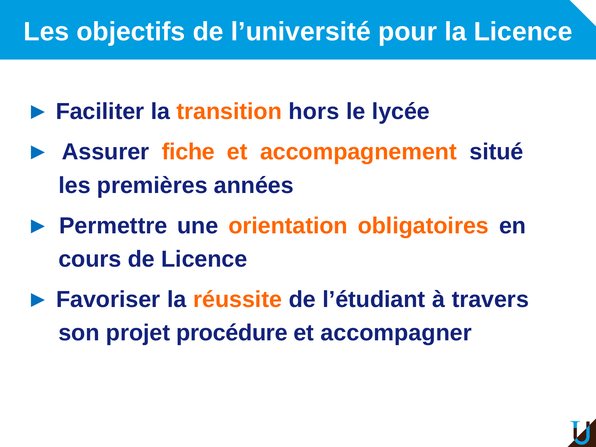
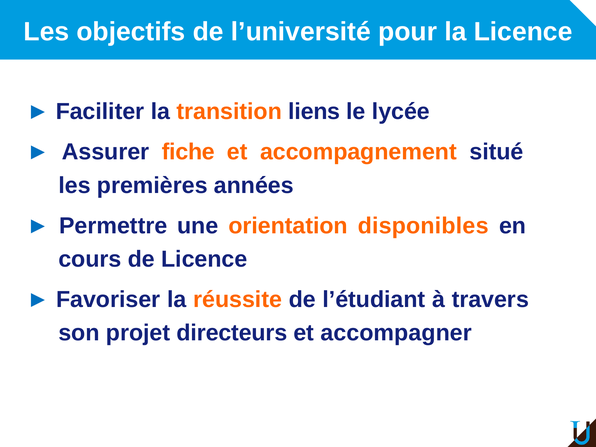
hors: hors -> liens
obligatoires: obligatoires -> disponibles
procédure: procédure -> directeurs
